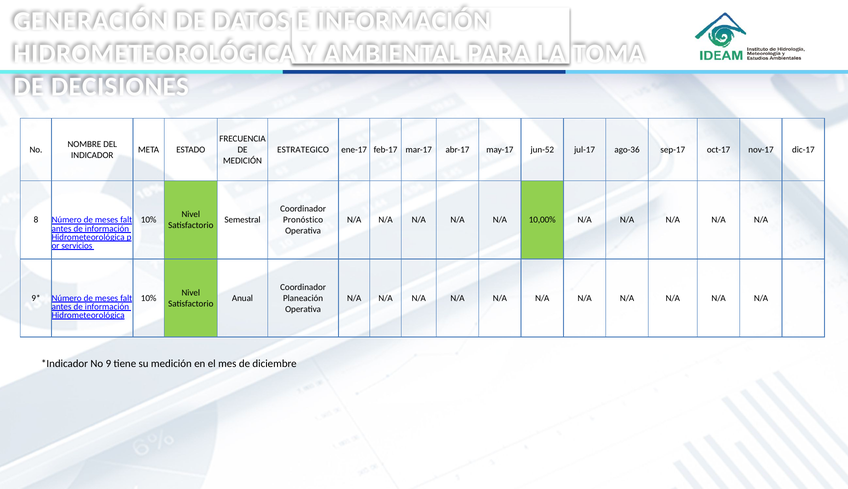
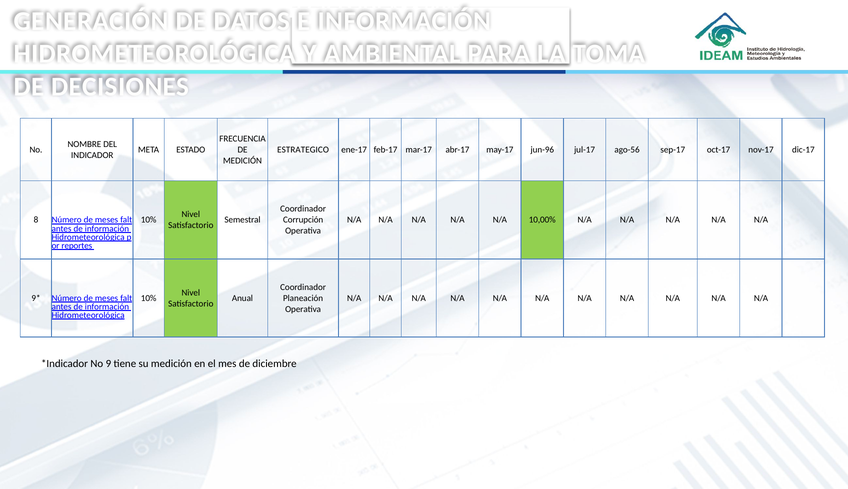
jun-52: jun-52 -> jun-96
ago-36: ago-36 -> ago-56
Pronóstico: Pronóstico -> Corrupción
servicios: servicios -> reportes
